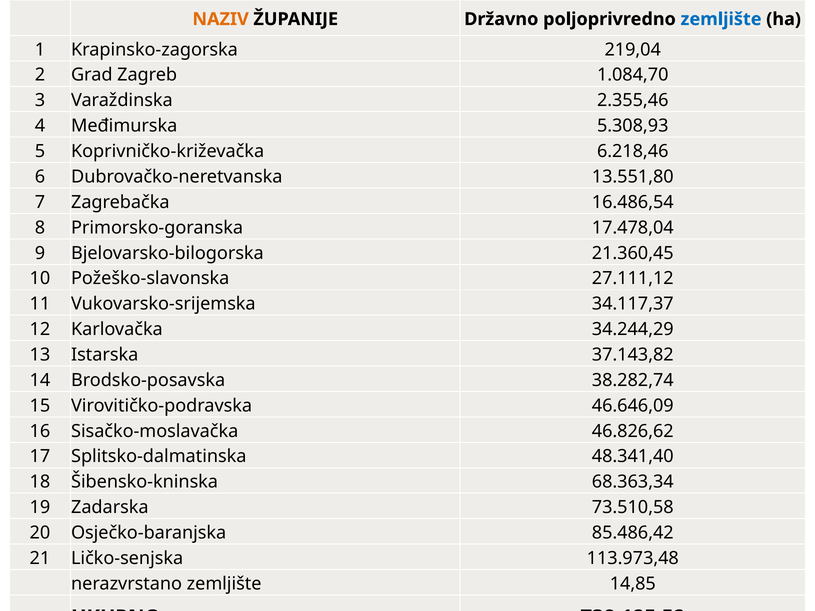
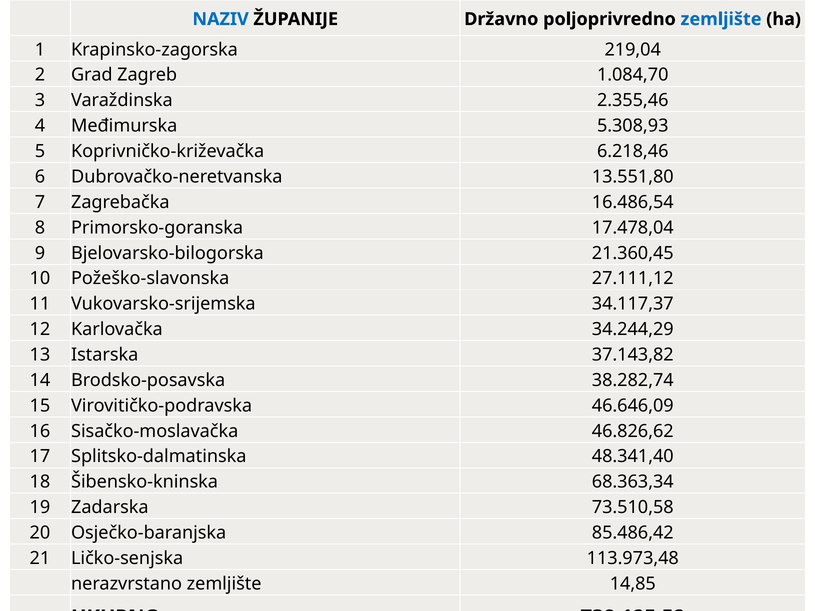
NAZIV colour: orange -> blue
